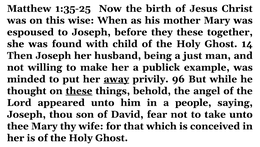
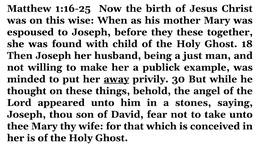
1:35-25: 1:35-25 -> 1:16-25
14: 14 -> 18
96: 96 -> 30
these at (79, 90) underline: present -> none
people: people -> stones
